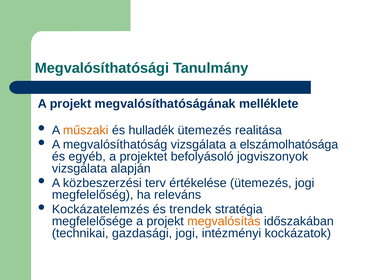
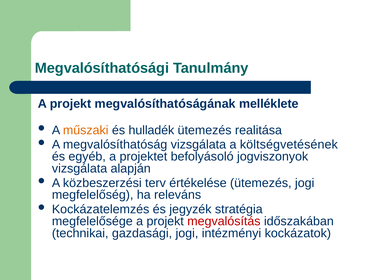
elszámolhatósága: elszámolhatósága -> költségvetésének
trendek: trendek -> jegyzék
megvalósítás colour: orange -> red
